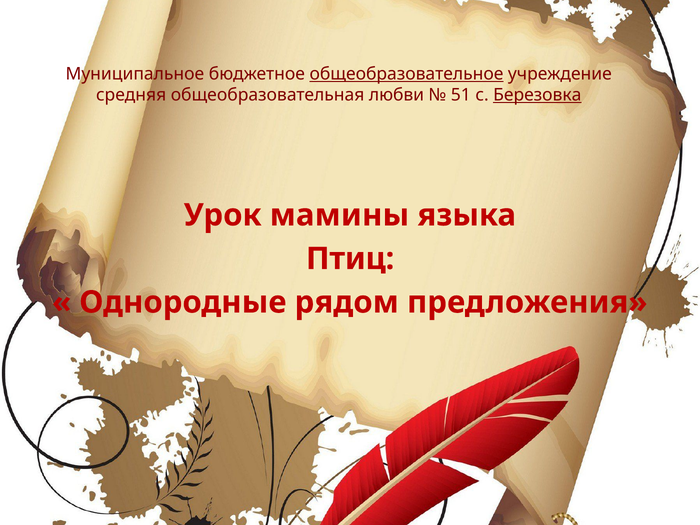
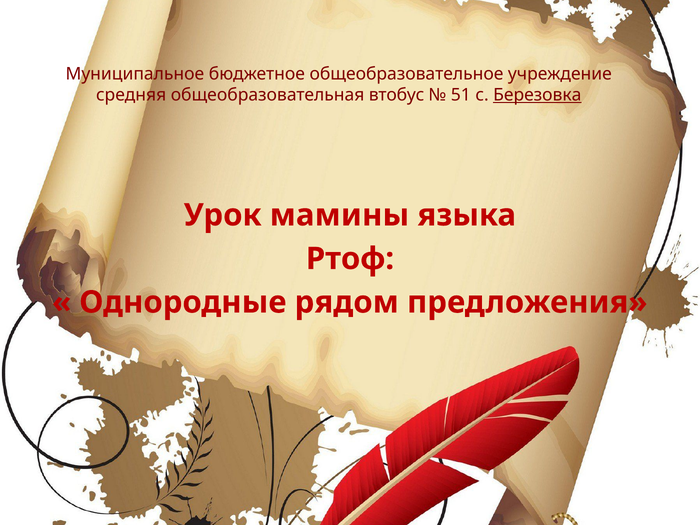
общеобразовательное underline: present -> none
любви: любви -> втобус
Птиц: Птиц -> Ртоф
